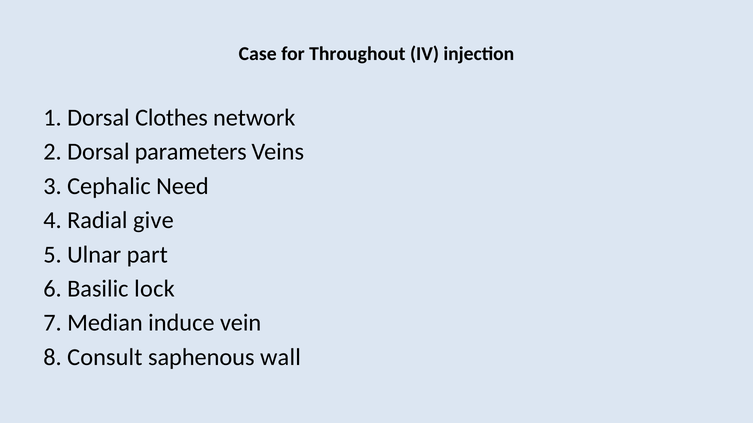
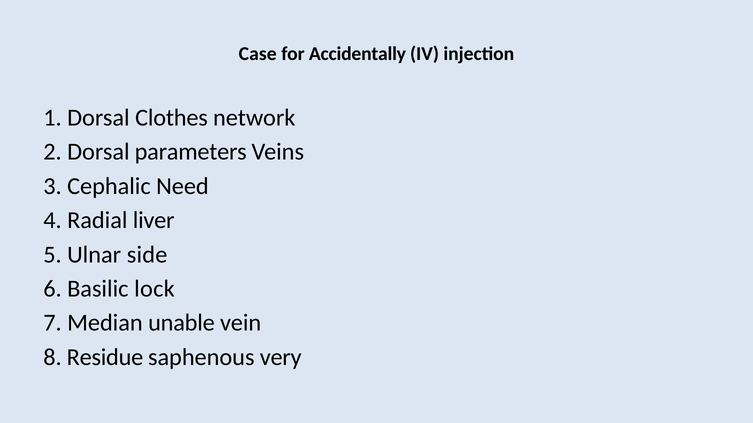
Throughout: Throughout -> Accidentally
give: give -> liver
part: part -> side
induce: induce -> unable
Consult: Consult -> Residue
wall: wall -> very
